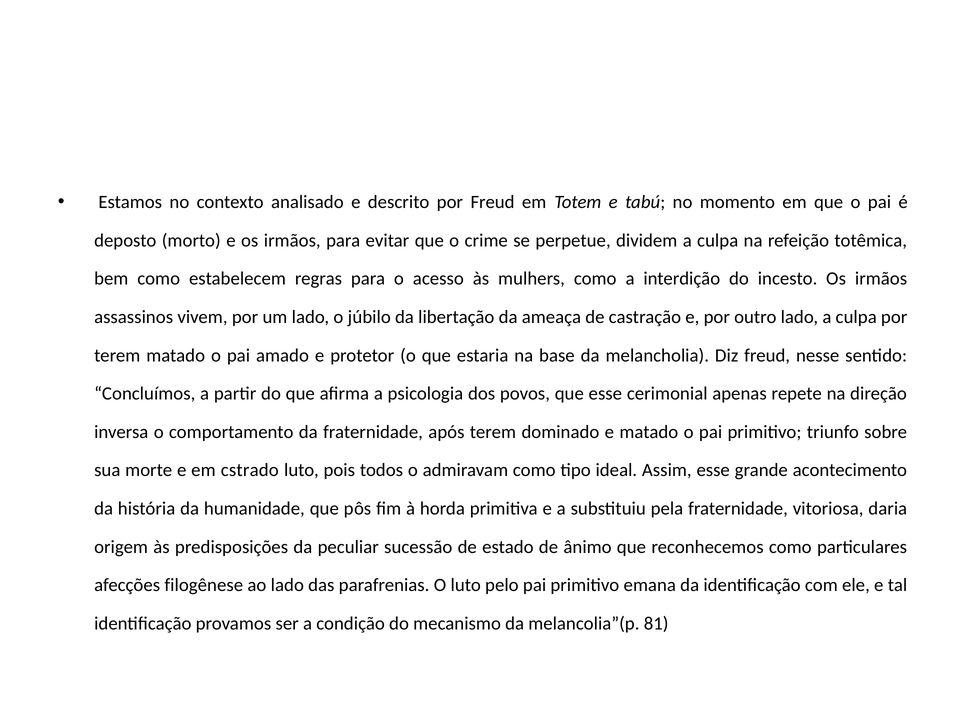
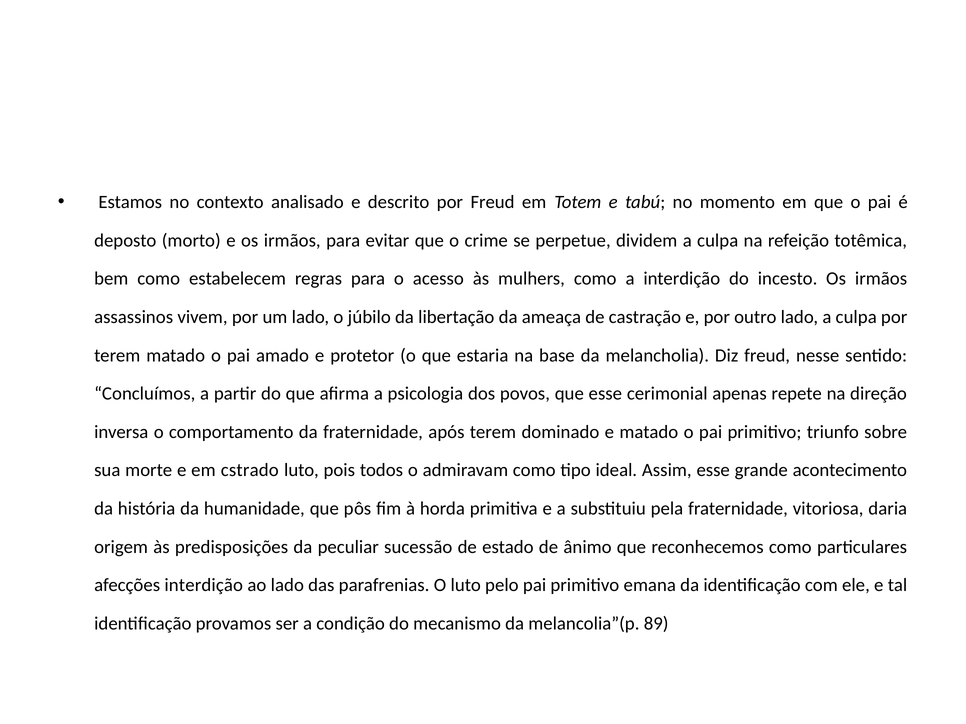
afecções filogênese: filogênese -> interdição
81: 81 -> 89
